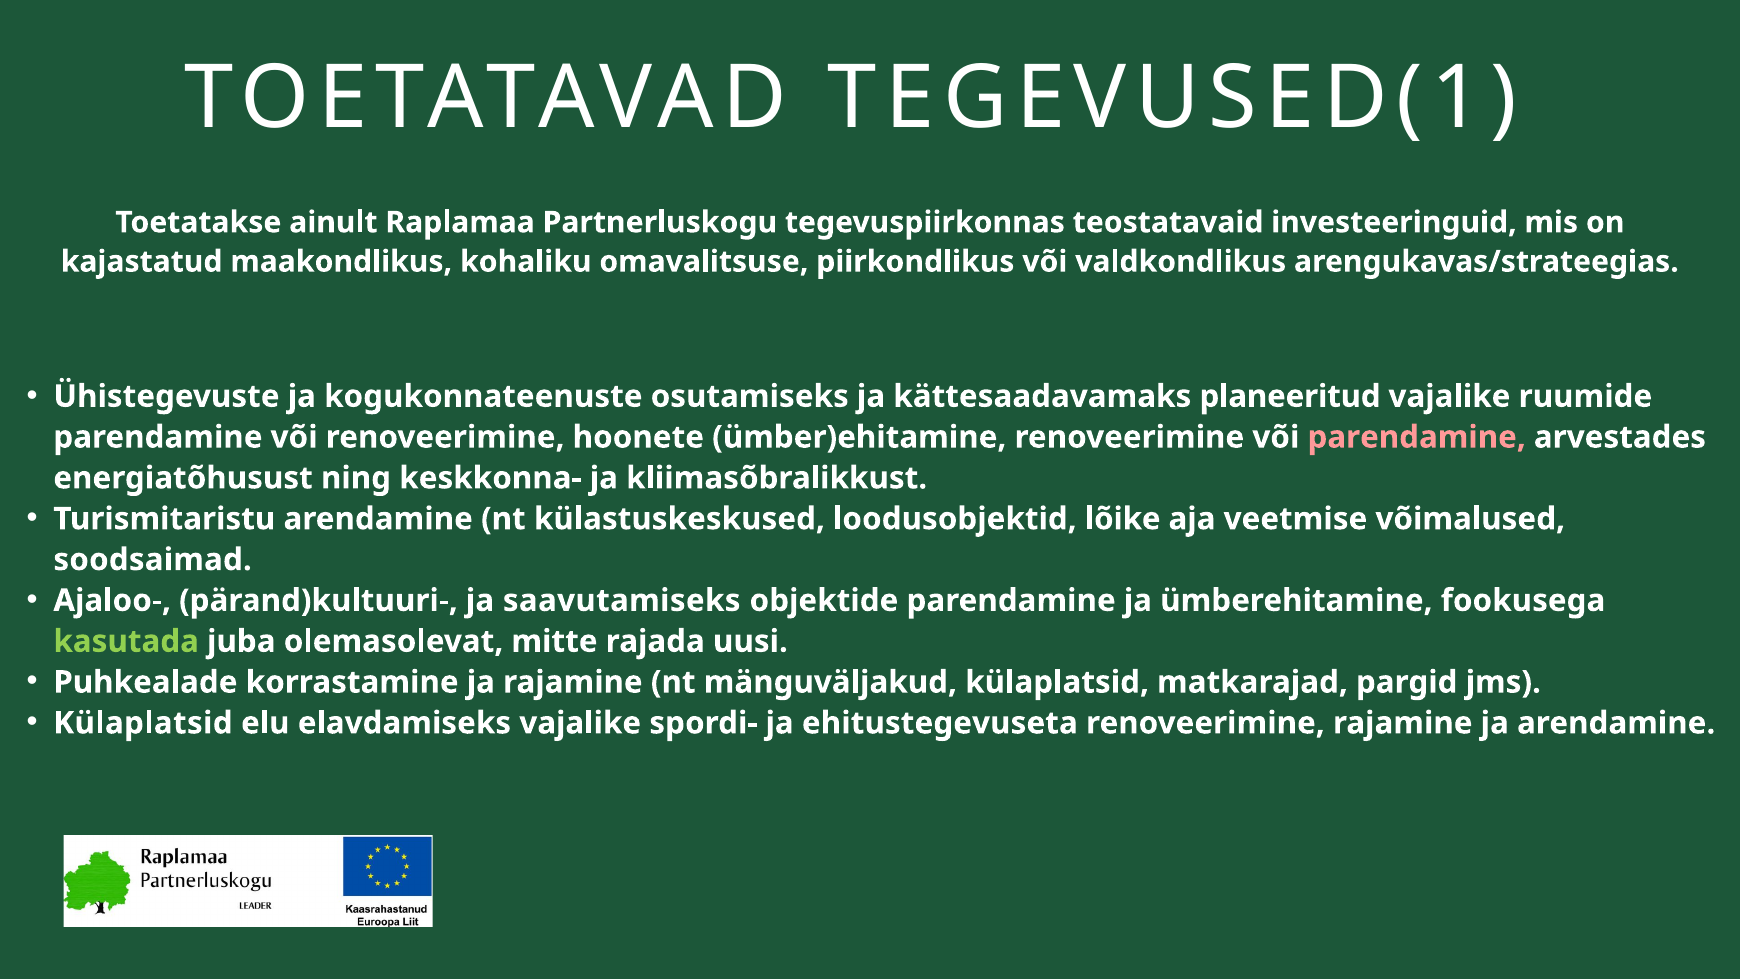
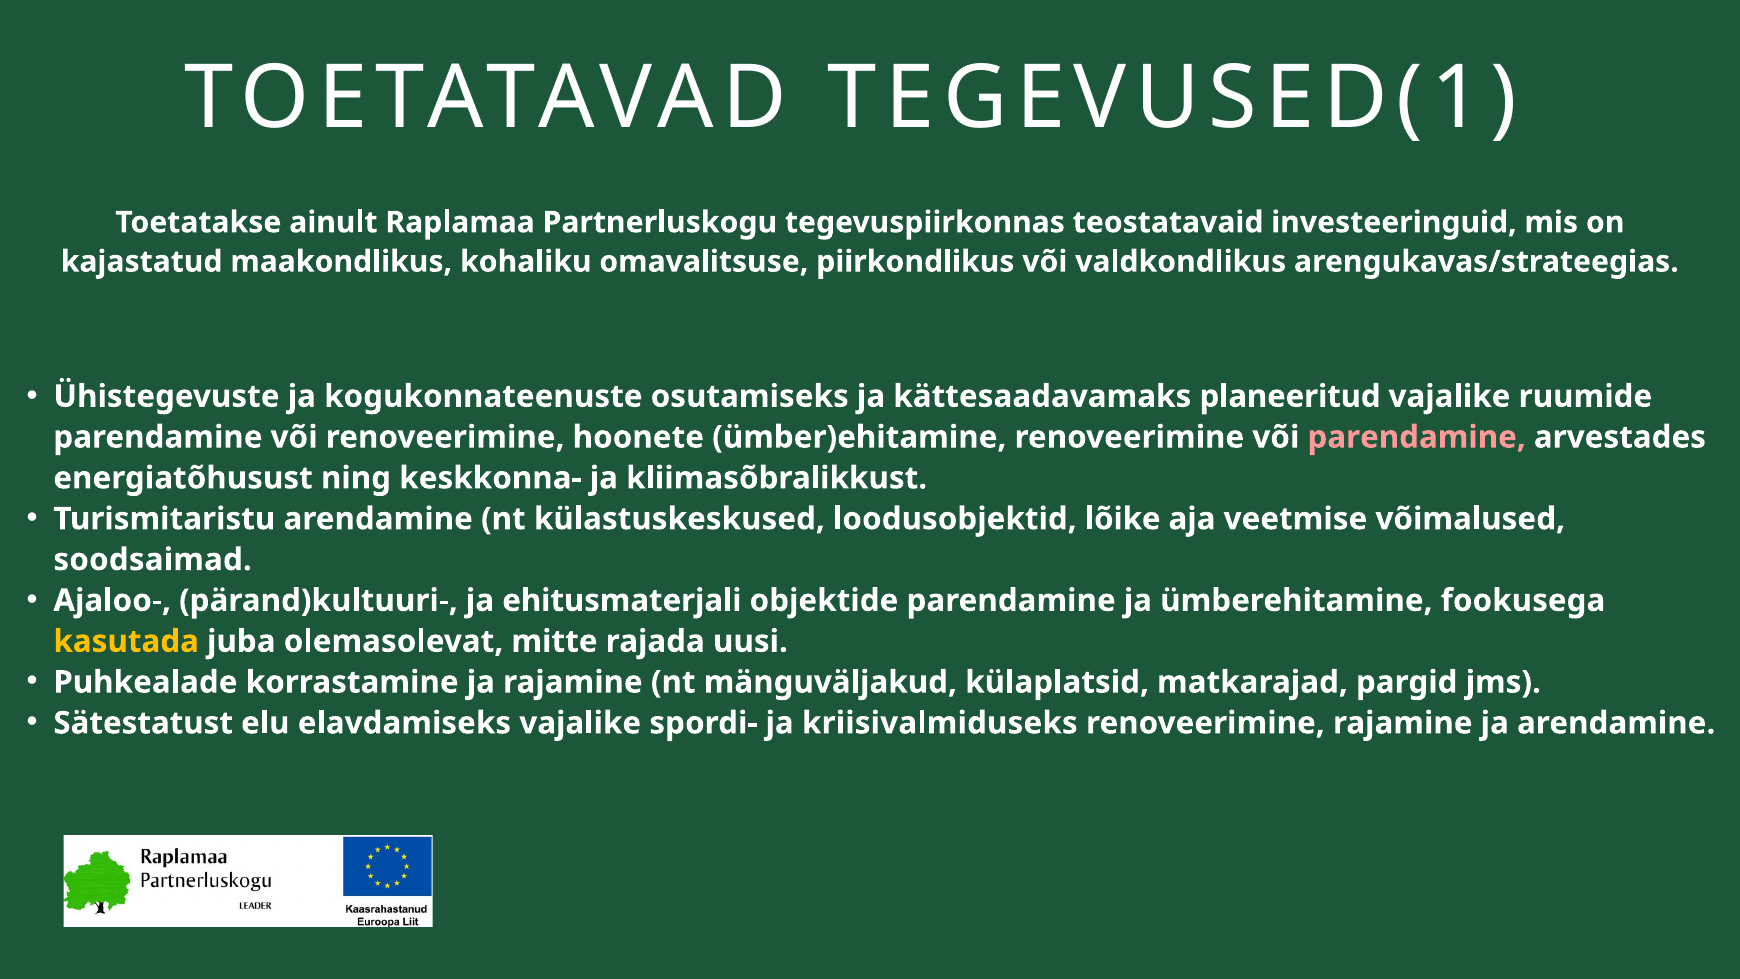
saavutamiseks: saavutamiseks -> ehitusmaterjali
kasutada colour: light green -> yellow
Külaplatsid at (143, 723): Külaplatsid -> Sätestatust
ehitustegevuseta: ehitustegevuseta -> kriisivalmiduseks
